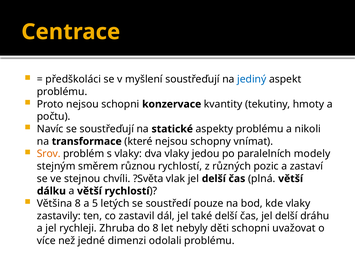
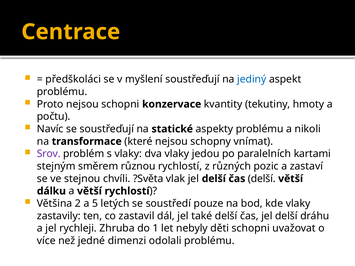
Srov colour: orange -> purple
modely: modely -> kartami
čas plná: plná -> delší
Většina 8: 8 -> 2
do 8: 8 -> 1
